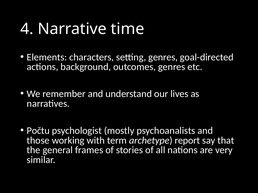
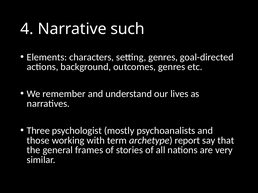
time: time -> such
Počtu: Počtu -> Three
